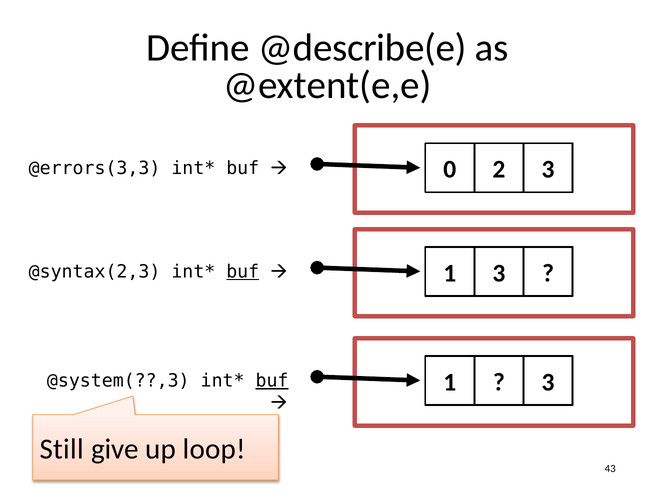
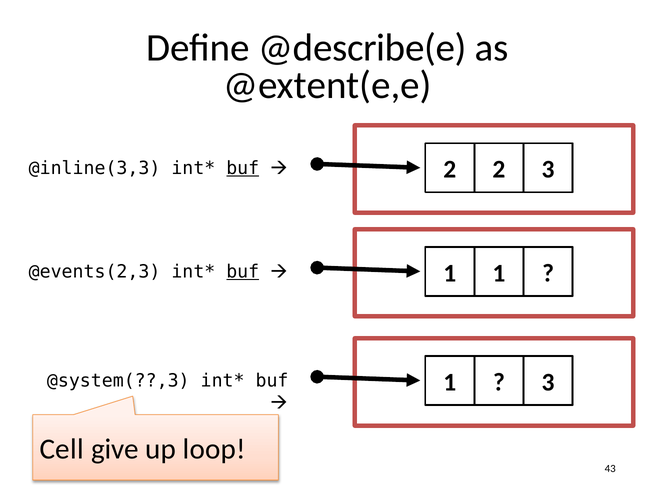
@errors(3,3: @errors(3,3 -> @inline(3,3
buf at (243, 168) underline: none -> present
0 at (450, 170): 0 -> 2
@syntax(2,3: @syntax(2,3 -> @events(2,3
1 3: 3 -> 1
buf at (272, 381) underline: present -> none
Still: Still -> Cell
